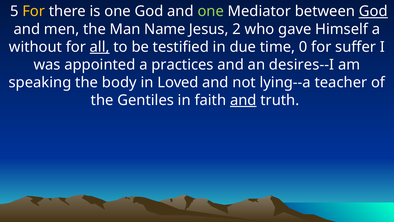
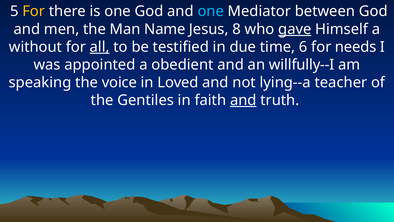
one at (211, 11) colour: light green -> light blue
God at (373, 11) underline: present -> none
2: 2 -> 8
gave underline: none -> present
0: 0 -> 6
suffer: suffer -> needs
practices: practices -> obedient
desires--I: desires--I -> willfully--I
body: body -> voice
